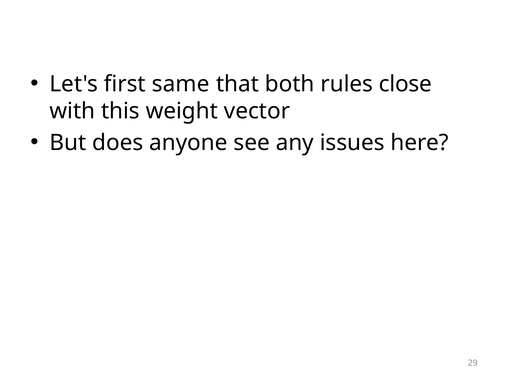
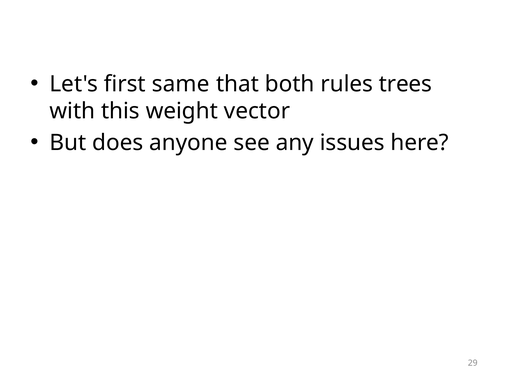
close: close -> trees
